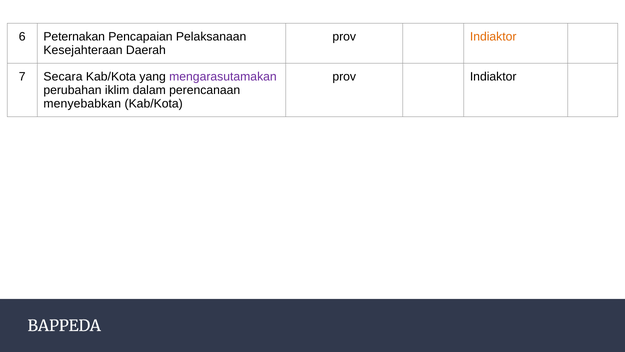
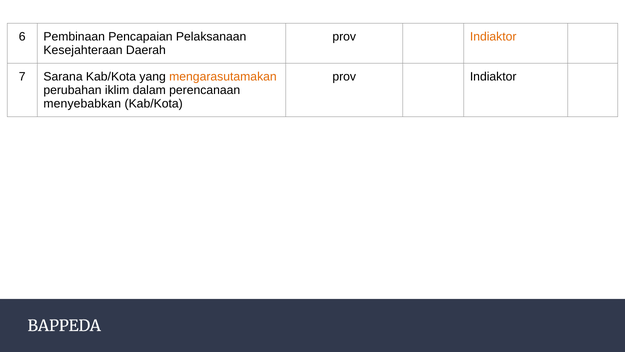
Peternakan: Peternakan -> Pembinaan
Secara: Secara -> Sarana
mengarasutamakan colour: purple -> orange
